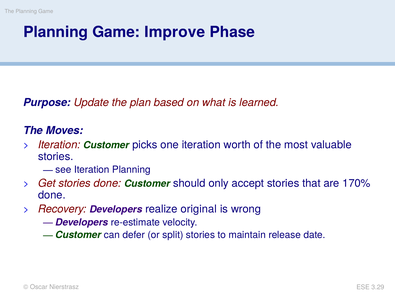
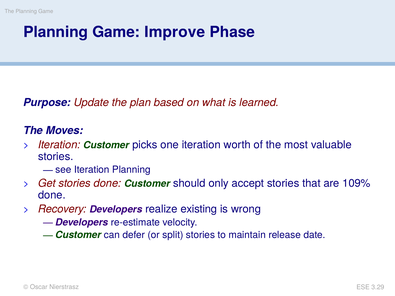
170%: 170% -> 109%
original: original -> existing
